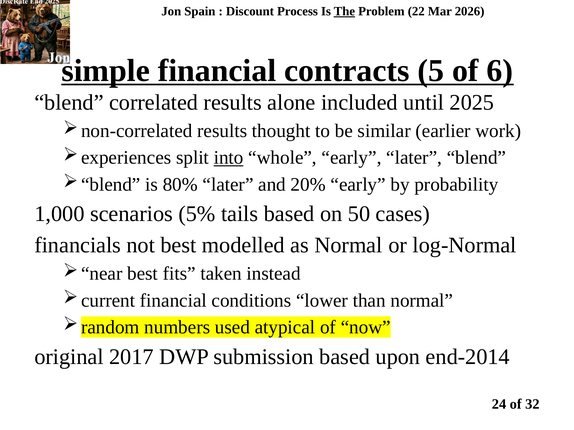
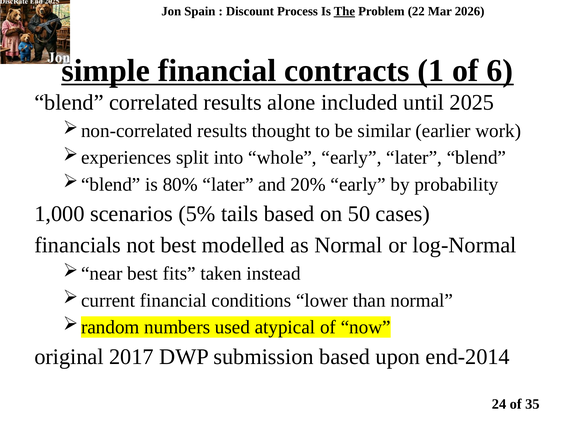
5: 5 -> 1
into underline: present -> none
32: 32 -> 35
